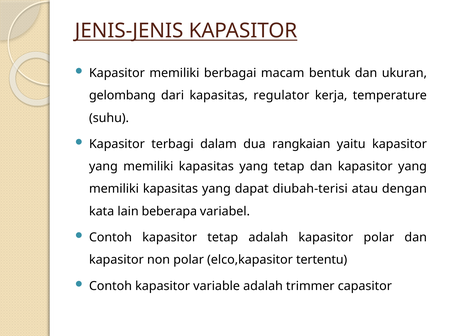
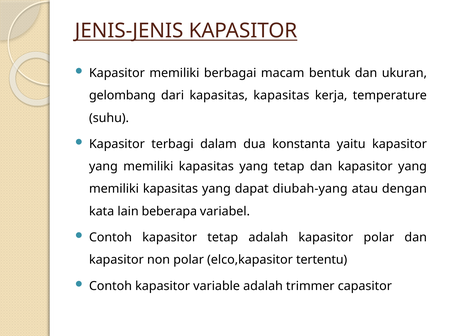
kapasitas regulator: regulator -> kapasitas
rangkaian: rangkaian -> konstanta
diubah-terisi: diubah-terisi -> diubah-yang
